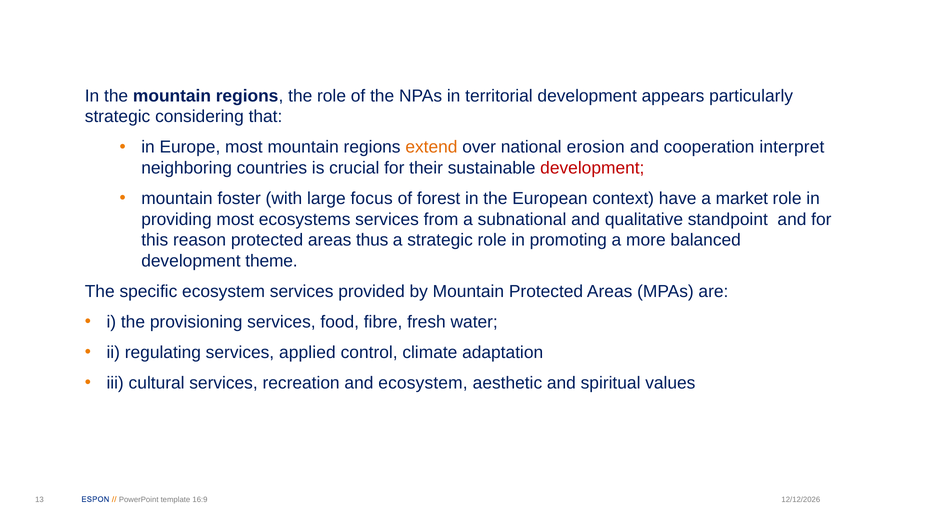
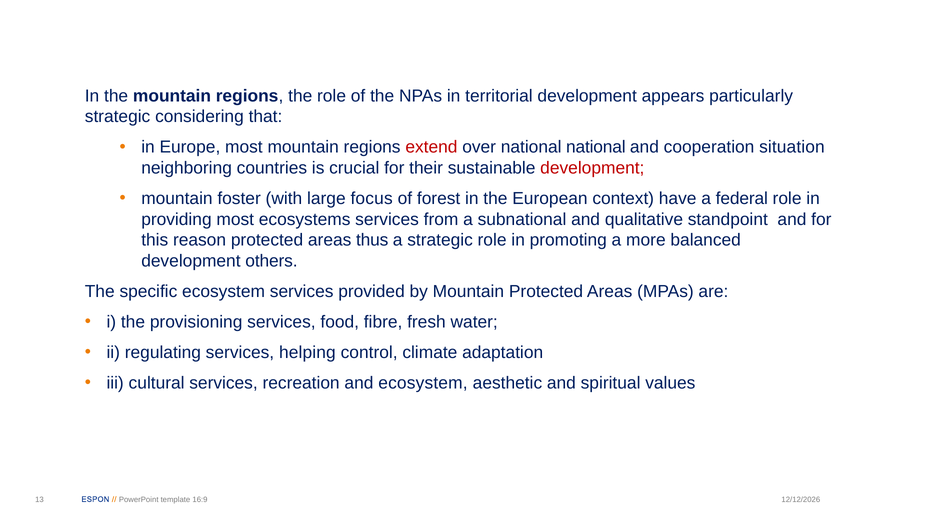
extend colour: orange -> red
national erosion: erosion -> national
interpret: interpret -> situation
market: market -> federal
theme: theme -> others
applied: applied -> helping
